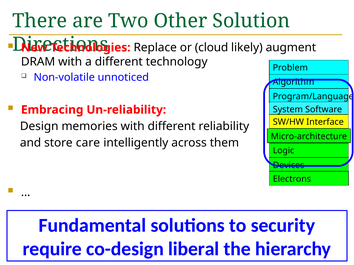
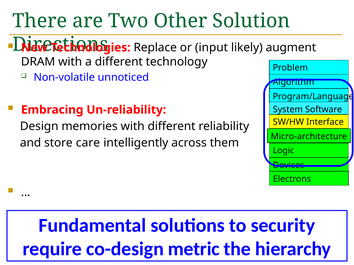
cloud: cloud -> input
liberal: liberal -> metric
